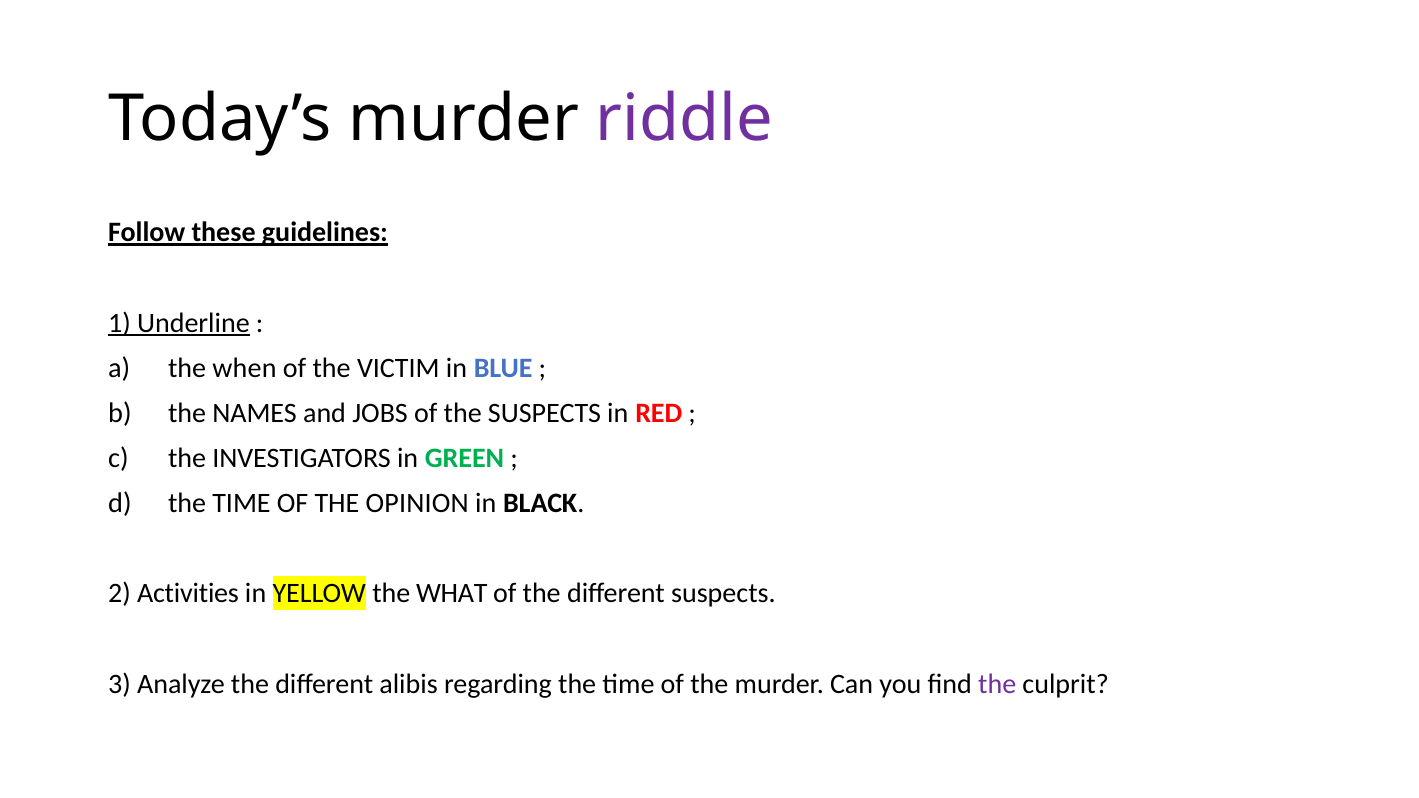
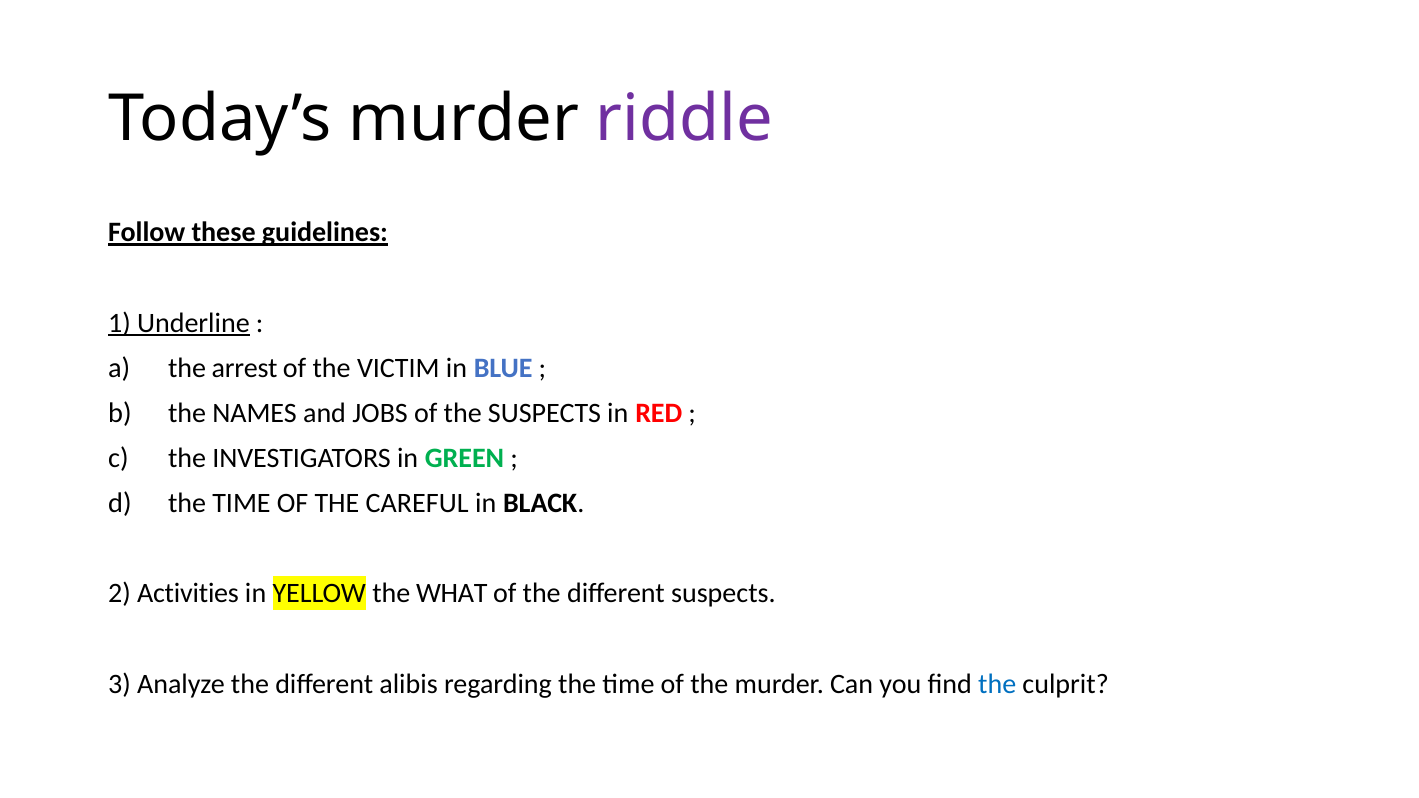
when: when -> arrest
OPINION: OPINION -> CAREFUL
the at (997, 684) colour: purple -> blue
